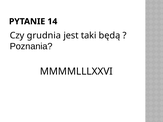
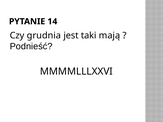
będą: będą -> mają
Poznania: Poznania -> Podnieść
